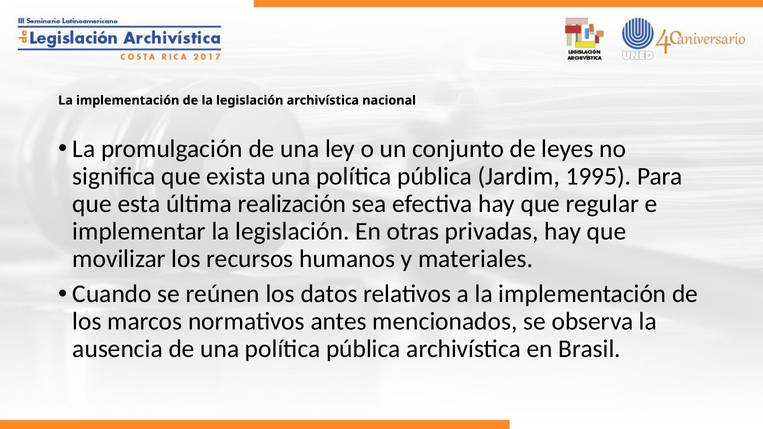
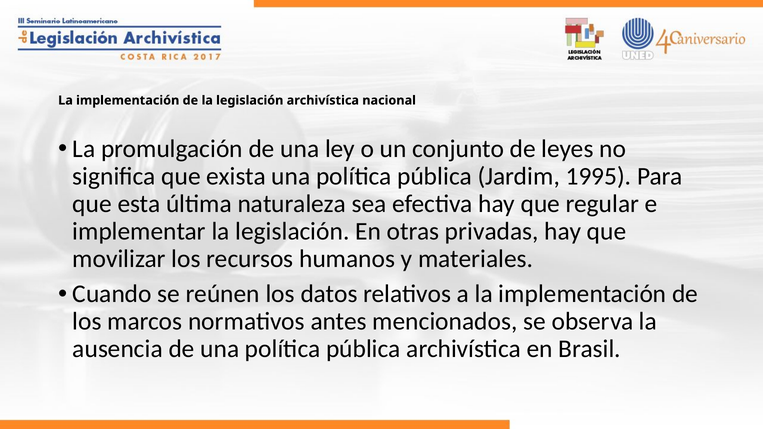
realización: realización -> naturaleza
